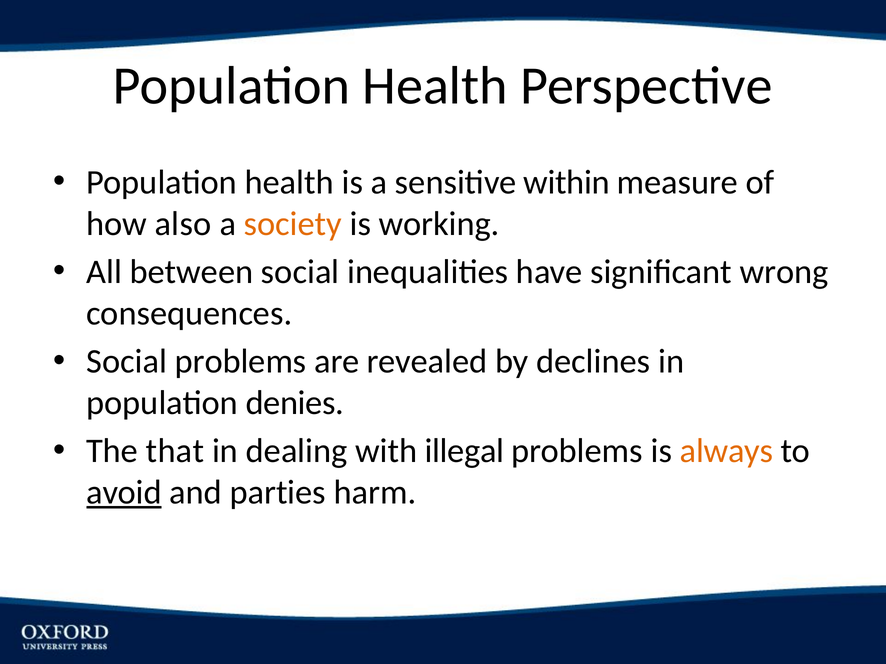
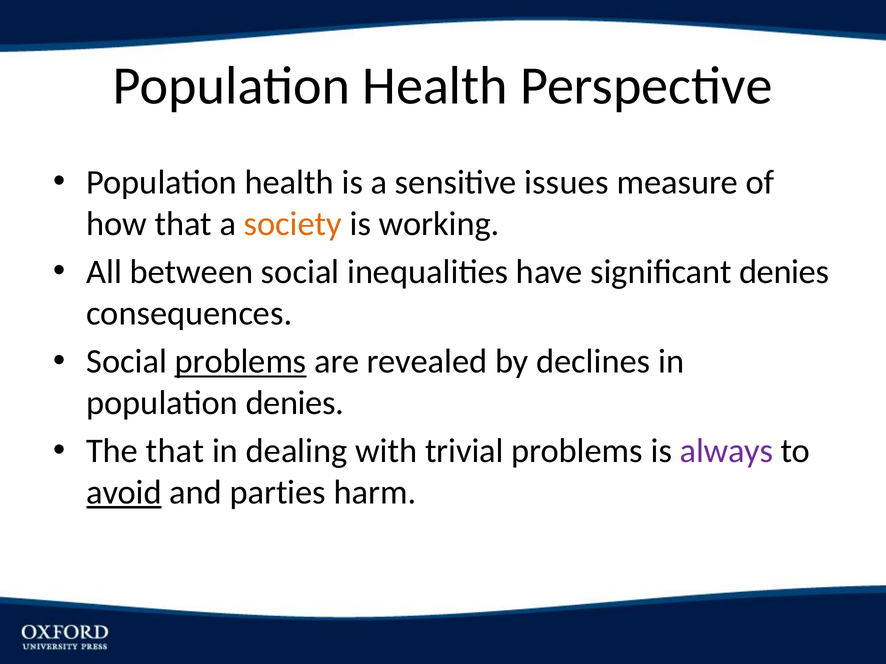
within: within -> issues
how also: also -> that
significant wrong: wrong -> denies
problems at (241, 362) underline: none -> present
illegal: illegal -> trivial
always colour: orange -> purple
